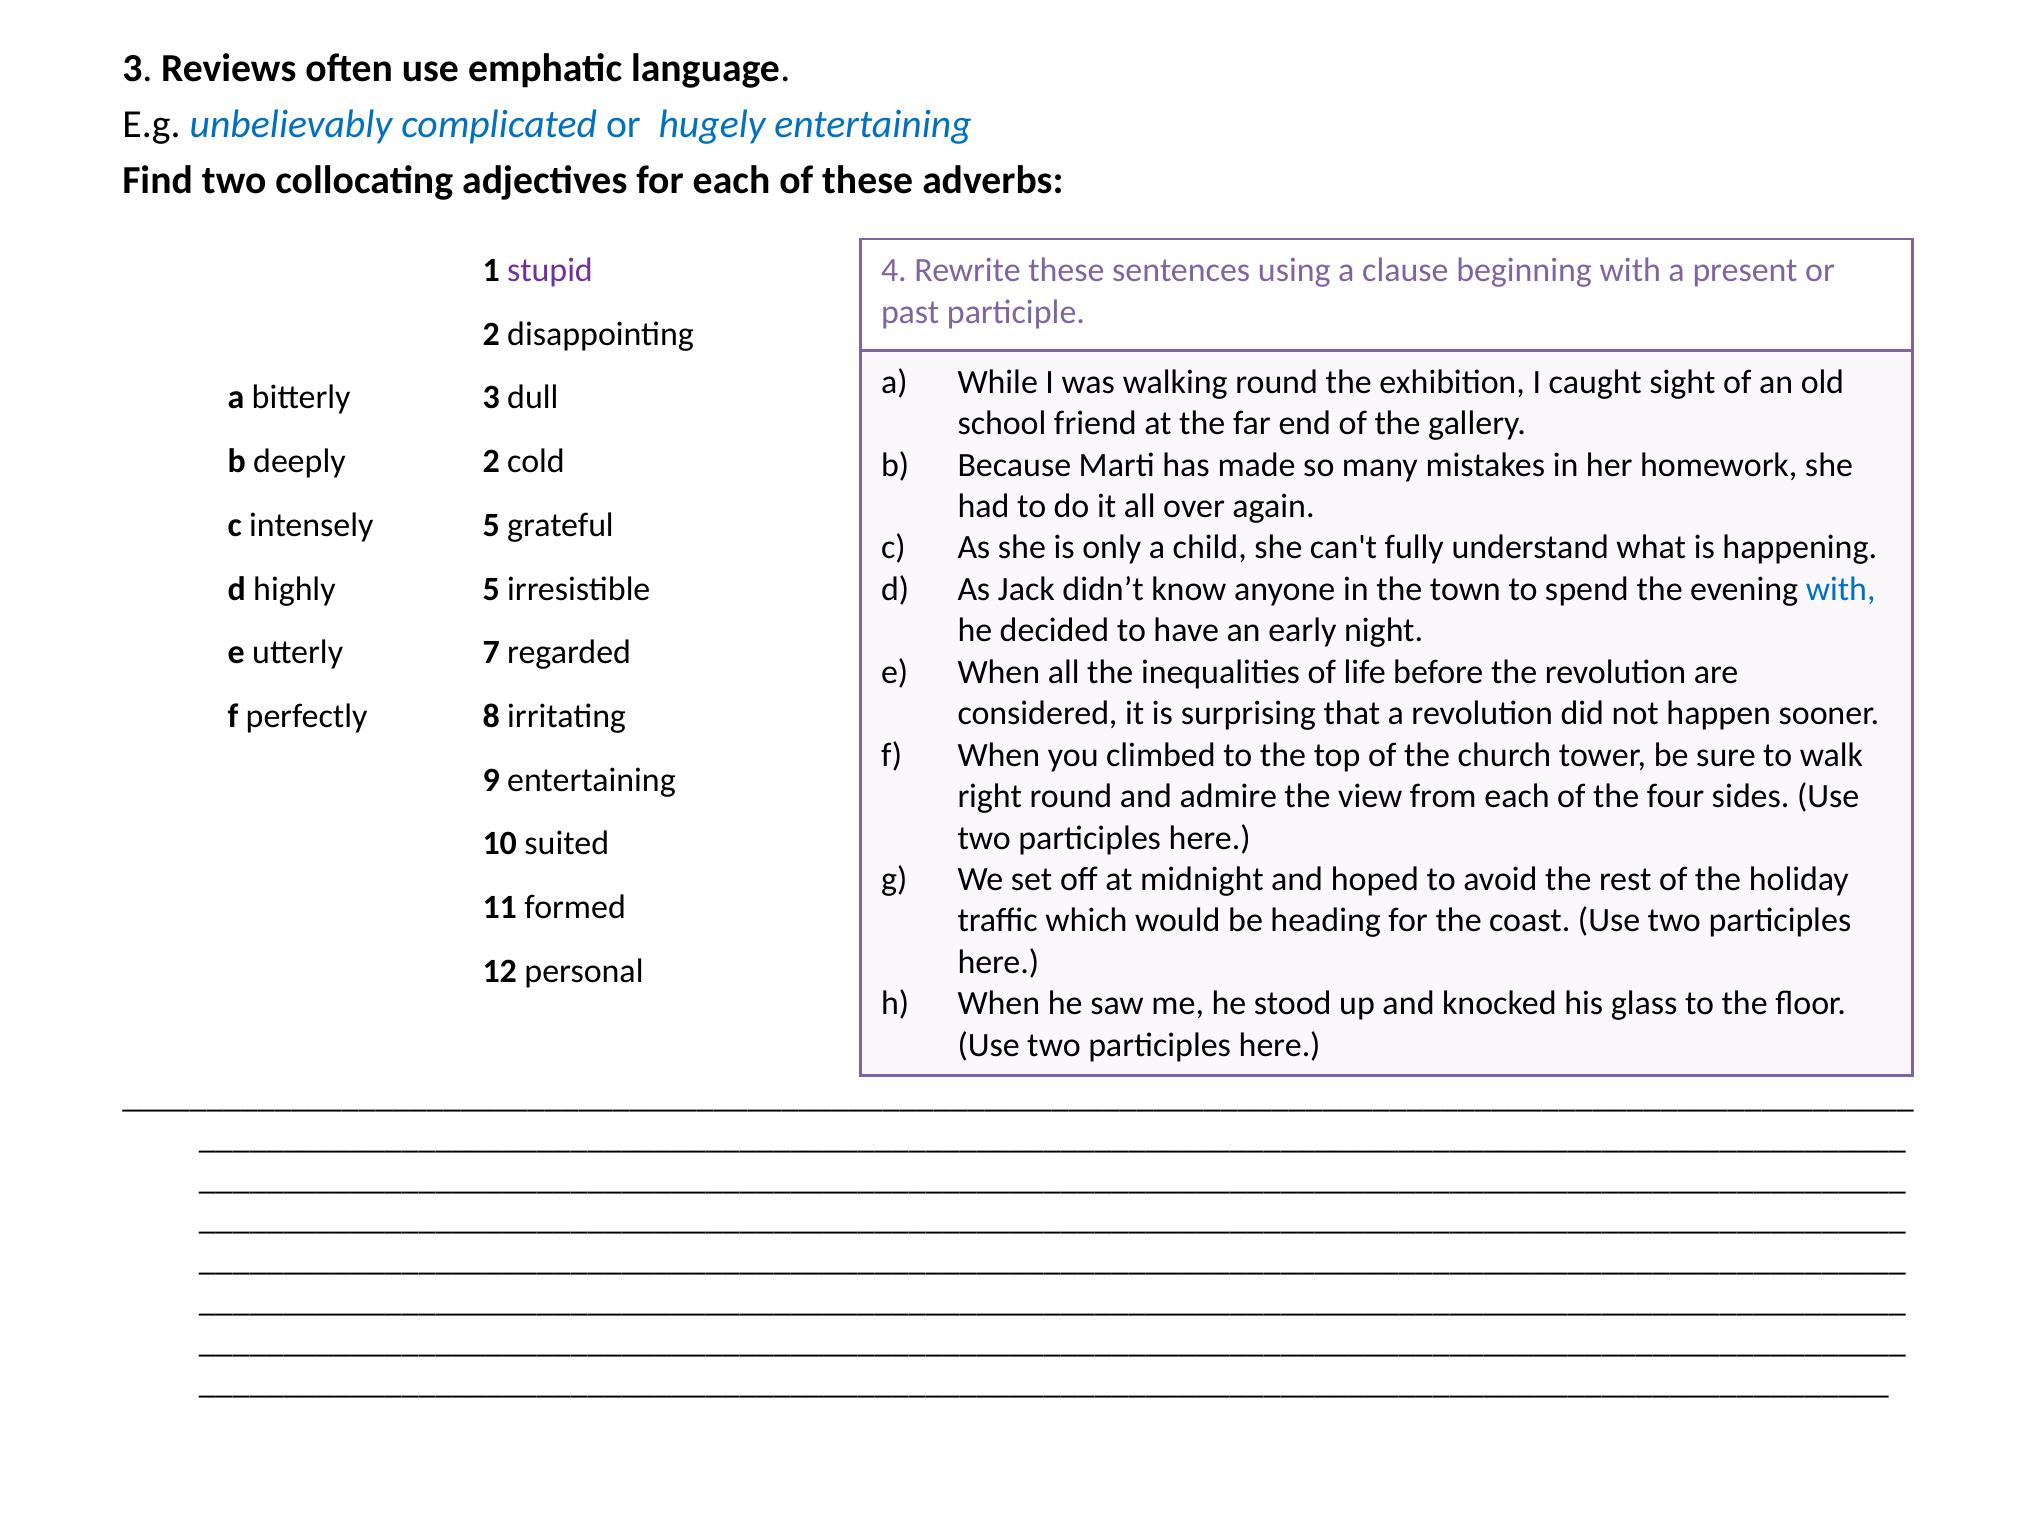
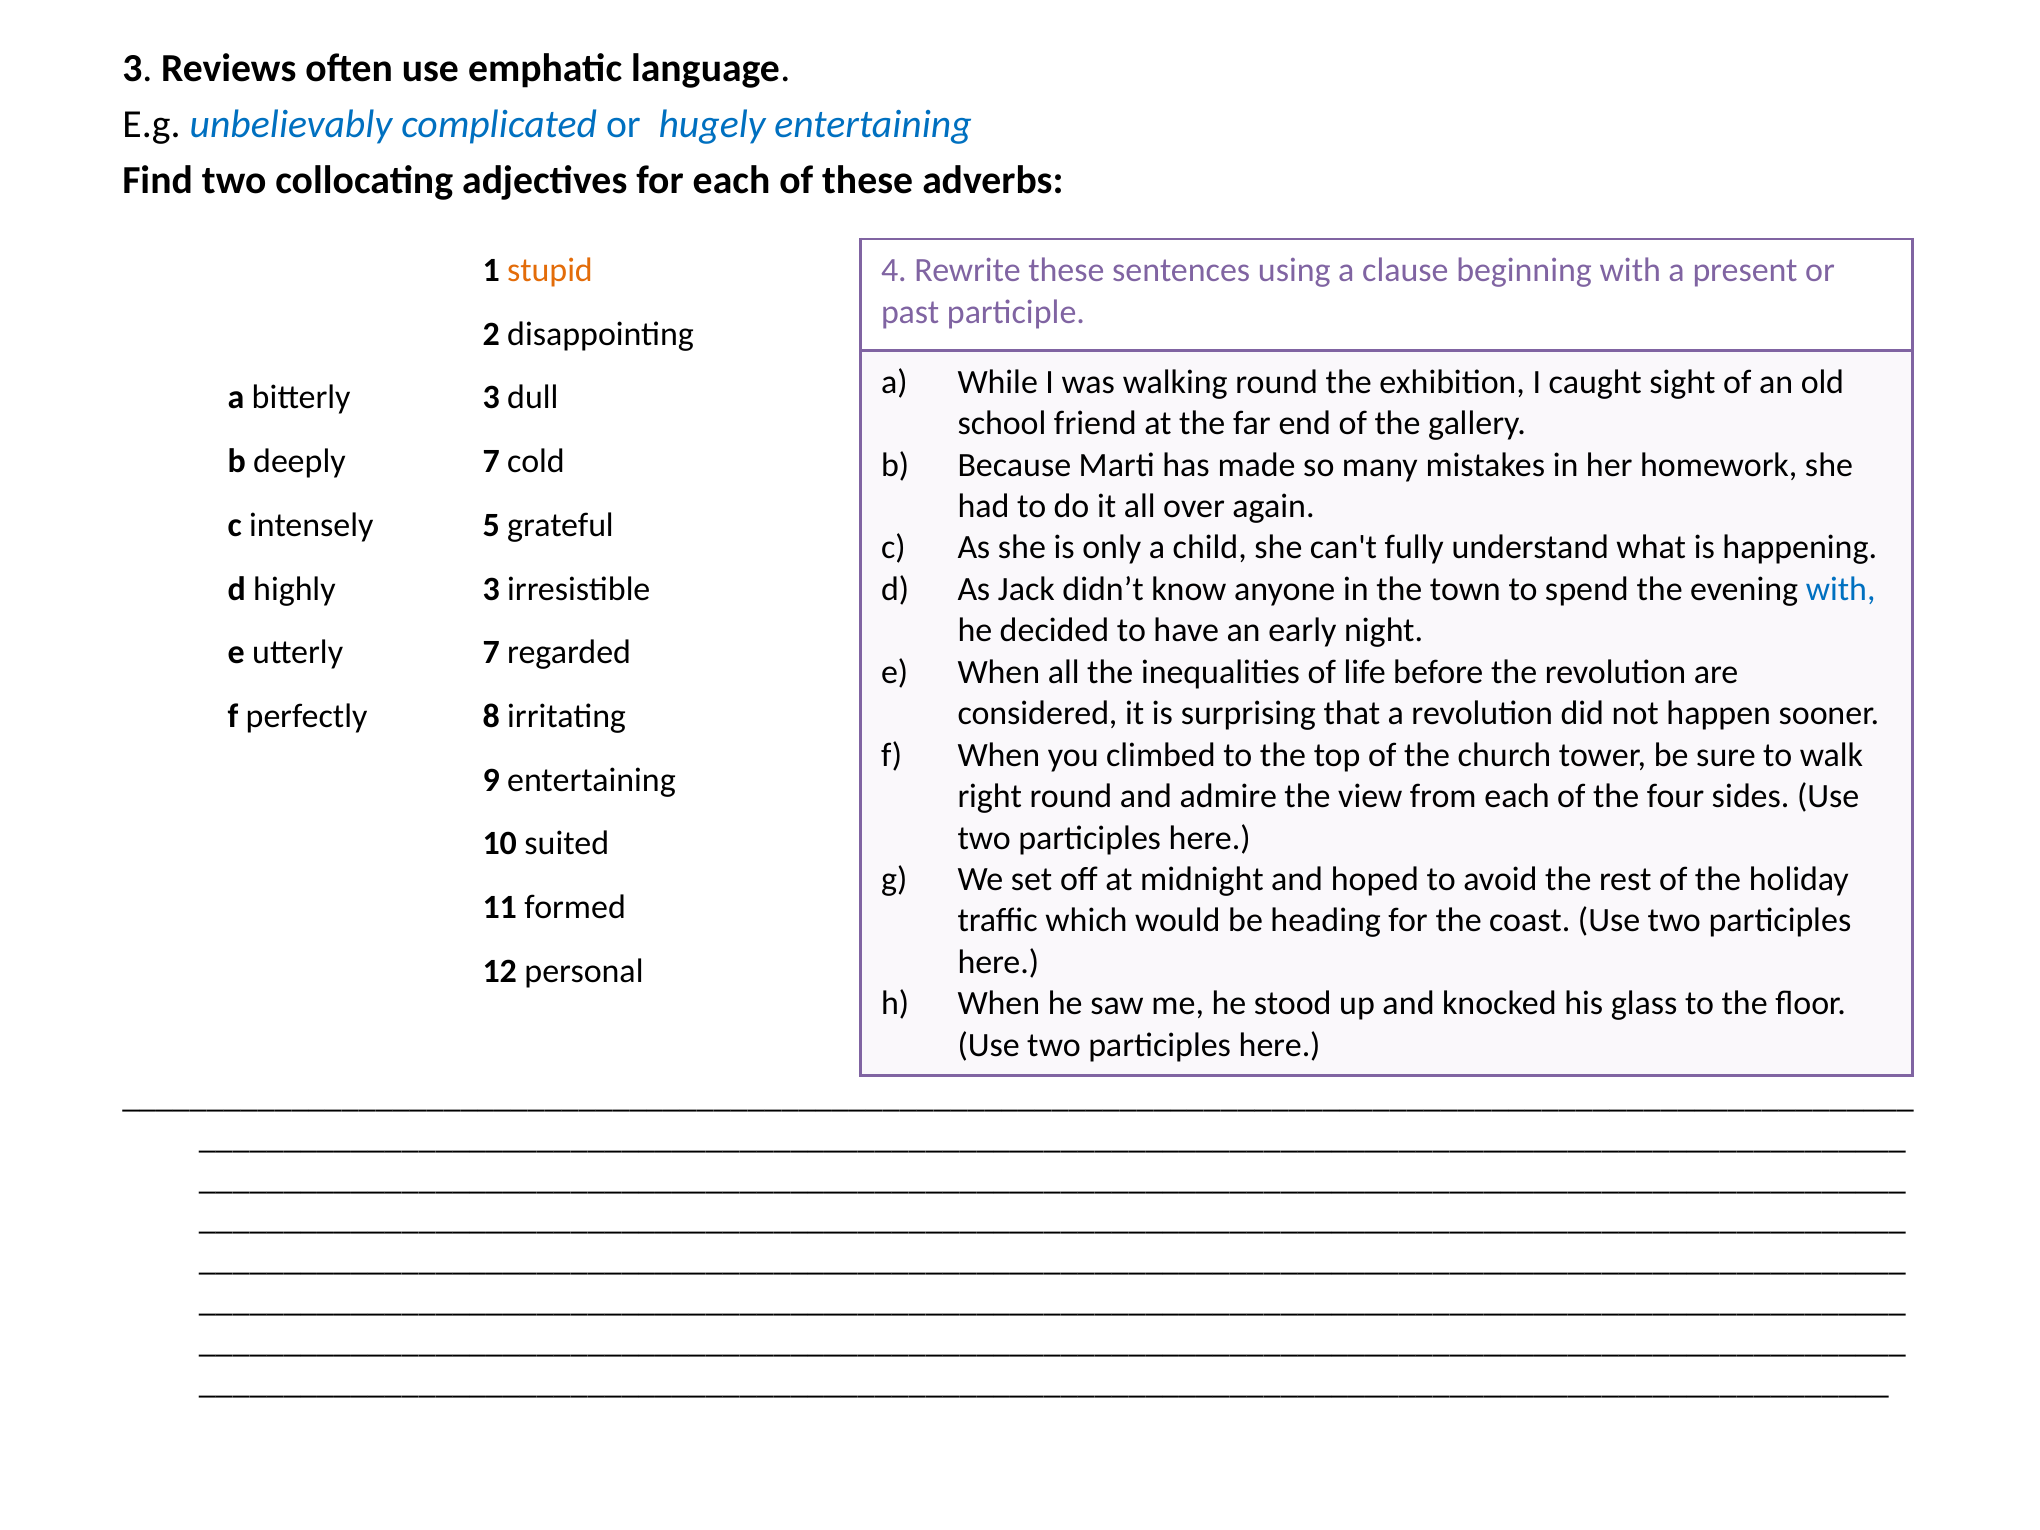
stupid colour: purple -> orange
deeply 2: 2 -> 7
highly 5: 5 -> 3
